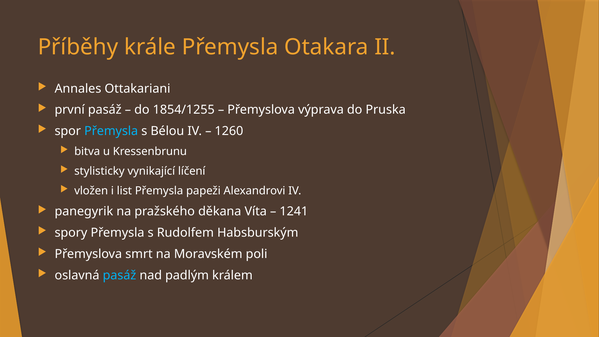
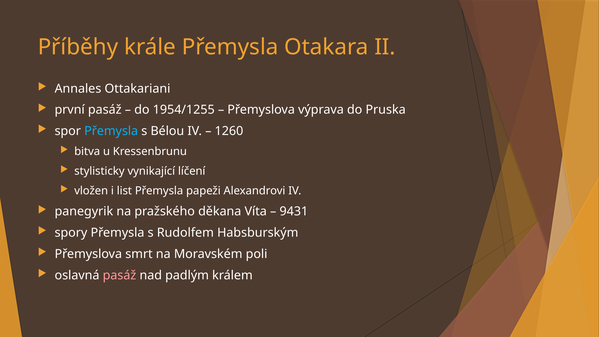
1854/1255: 1854/1255 -> 1954/1255
1241: 1241 -> 9431
pasáž at (119, 275) colour: light blue -> pink
